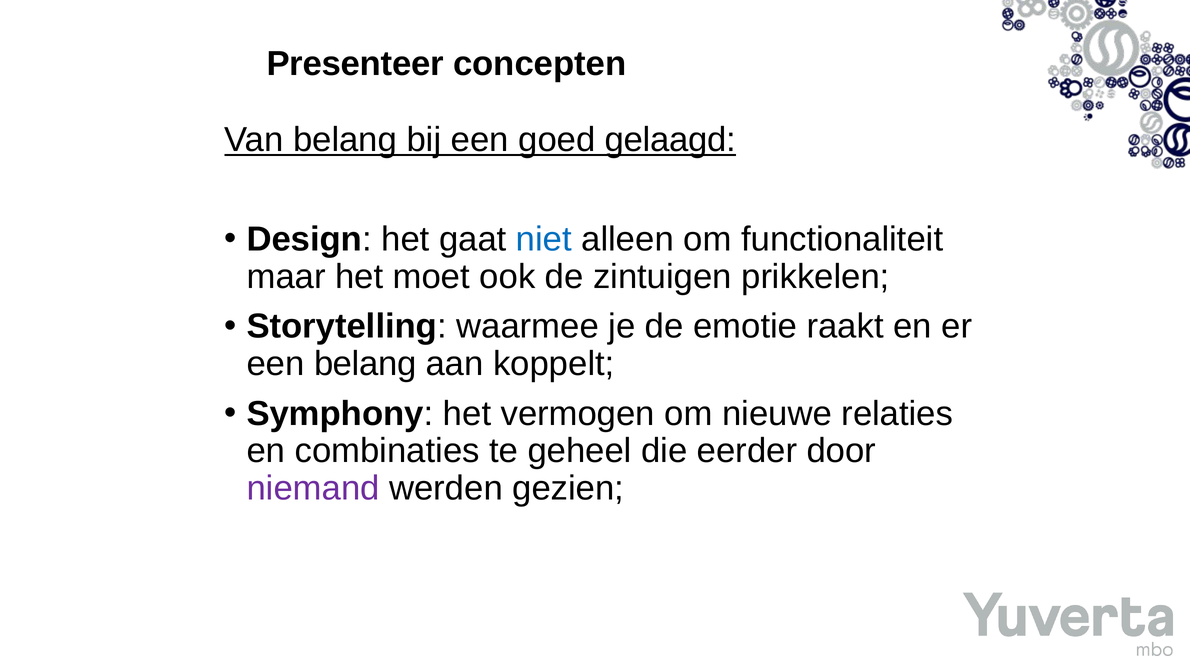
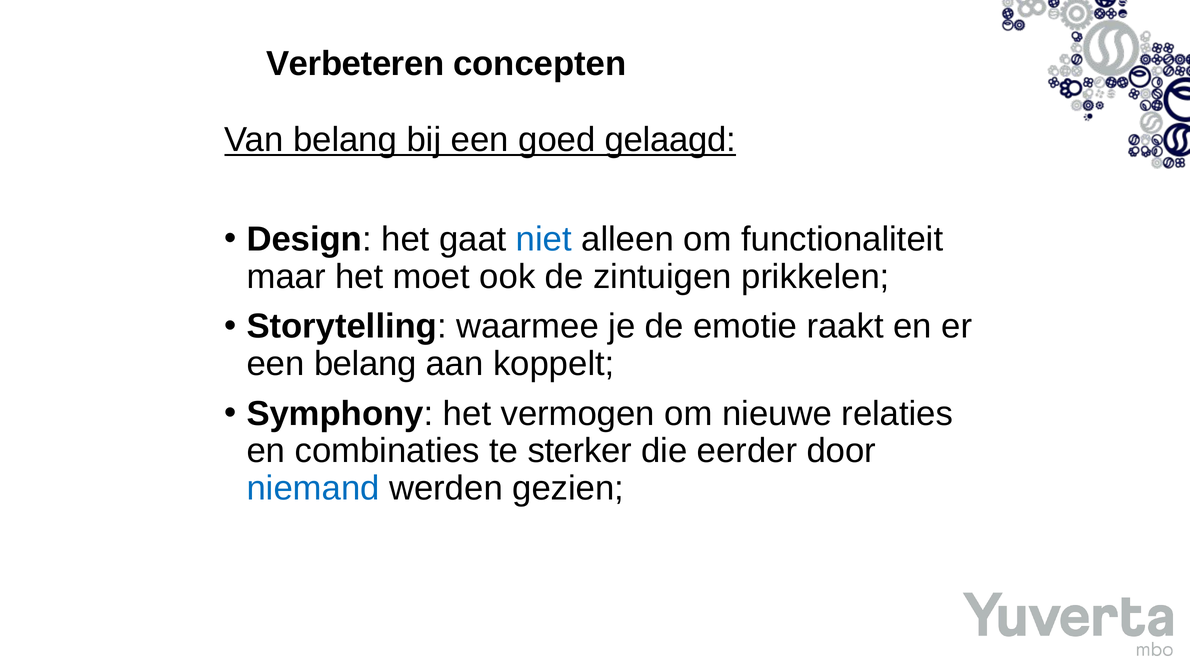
Presenteer: Presenteer -> Verbeteren
geheel: geheel -> sterker
niemand colour: purple -> blue
